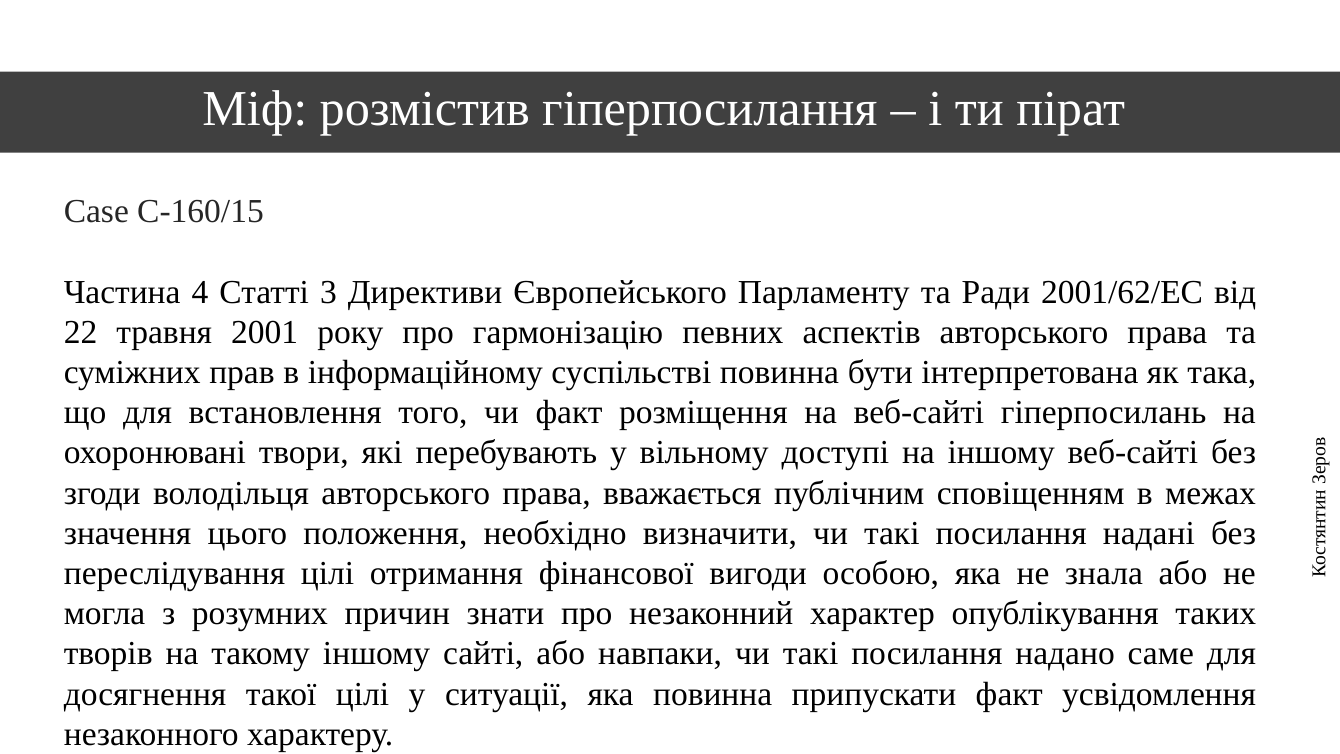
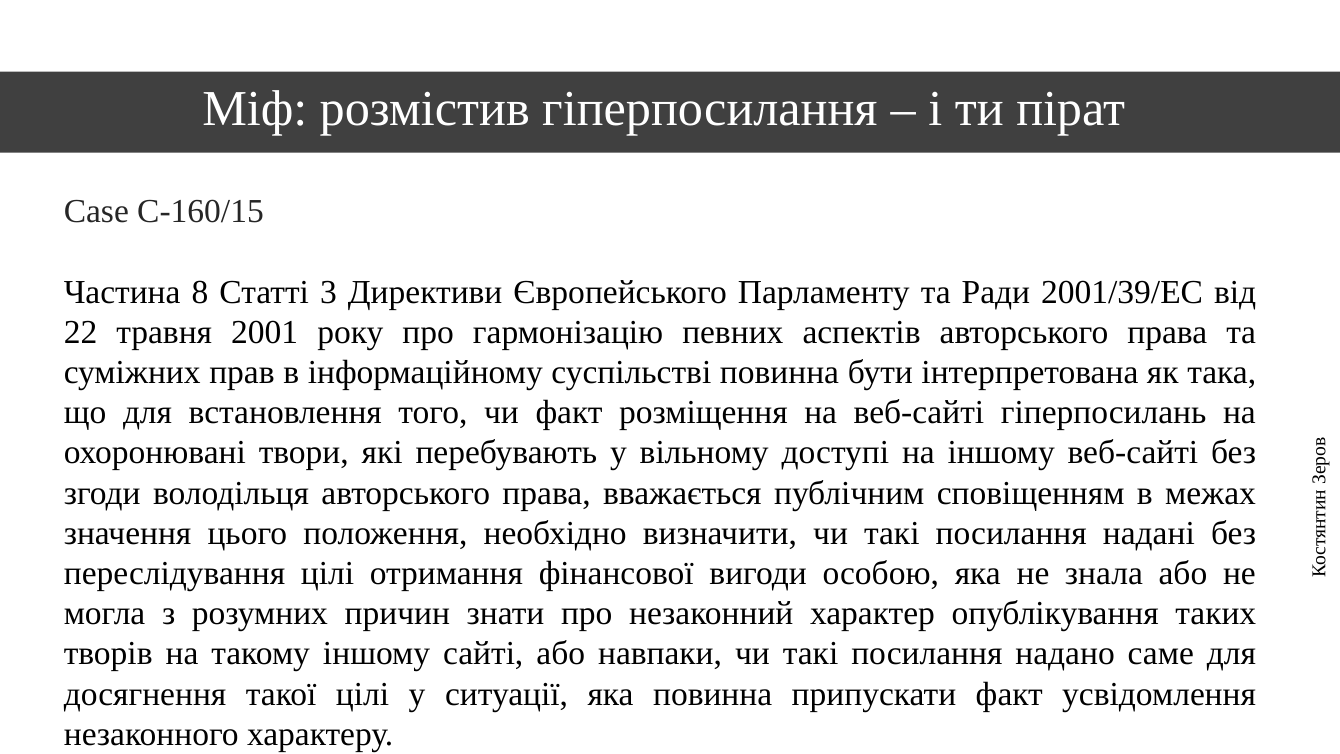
4: 4 -> 8
2001/62/EC: 2001/62/EC -> 2001/39/EC
